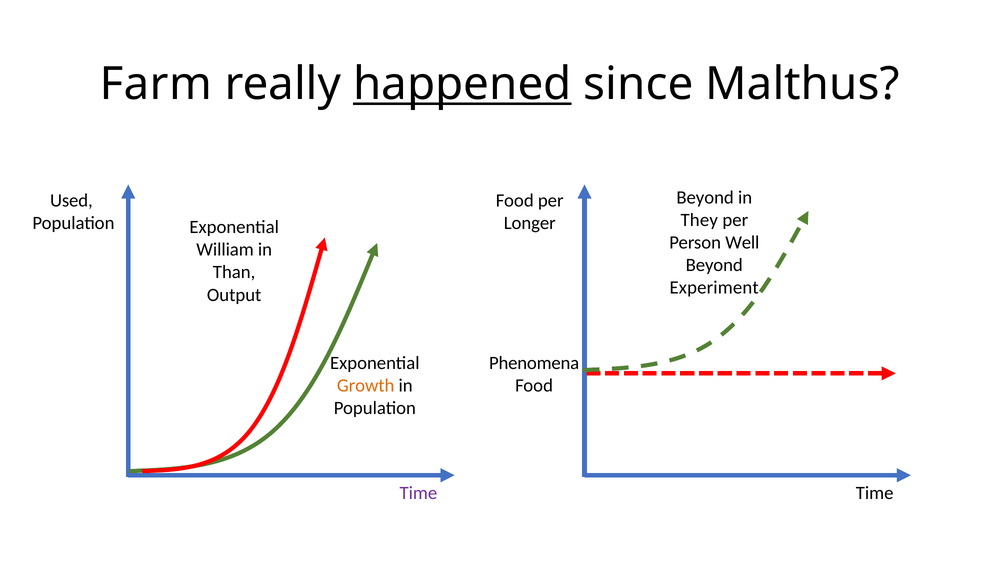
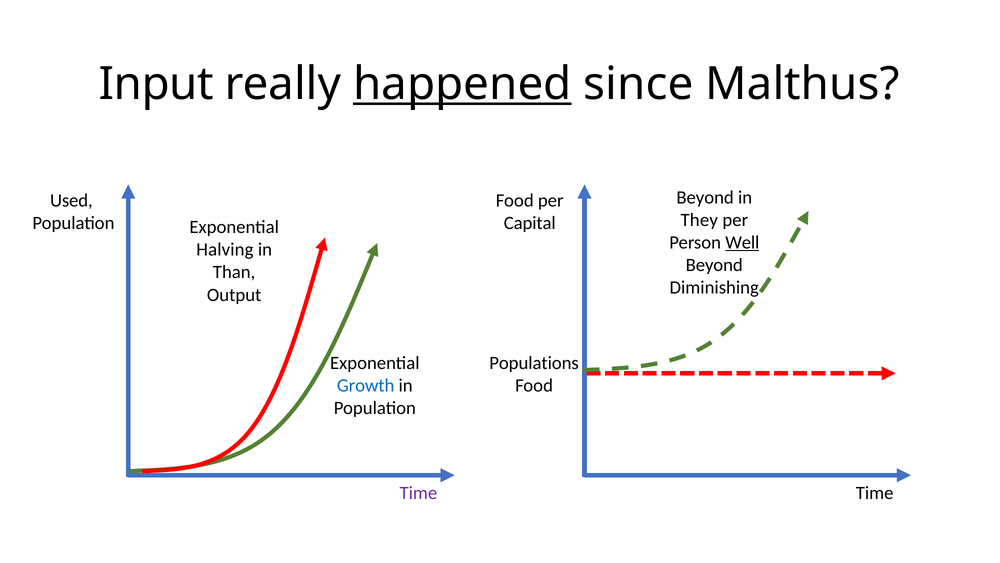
Farm: Farm -> Input
Longer: Longer -> Capital
Well underline: none -> present
William: William -> Halving
Experiment: Experiment -> Diminishing
Phenomena: Phenomena -> Populations
Growth colour: orange -> blue
